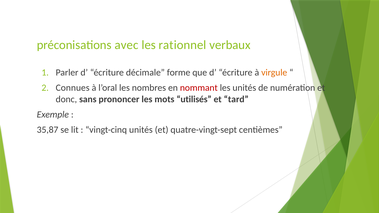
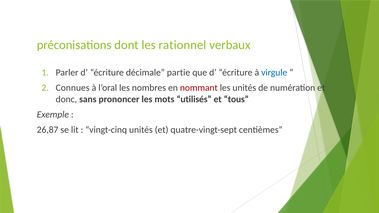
avec: avec -> dont
forme: forme -> partie
virgule colour: orange -> blue
tard: tard -> tous
35,87: 35,87 -> 26,87
